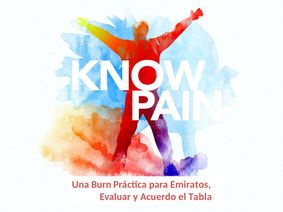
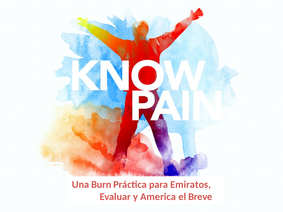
Acuerdo: Acuerdo -> America
Tabla: Tabla -> Breve
